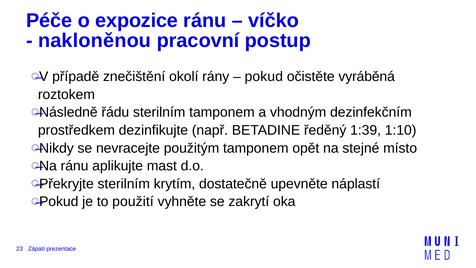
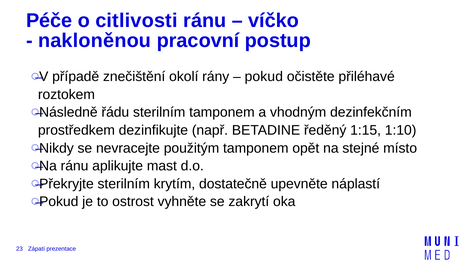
expozice: expozice -> citlivosti
vyráběná: vyráběná -> přiléhavé
1:39: 1:39 -> 1:15
použití: použití -> ostrost
